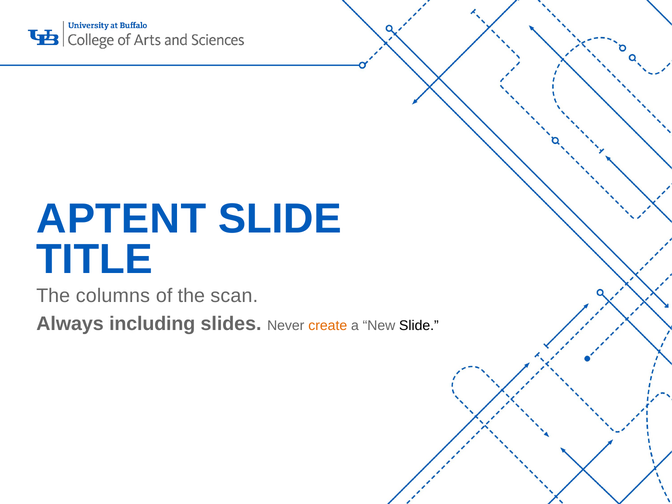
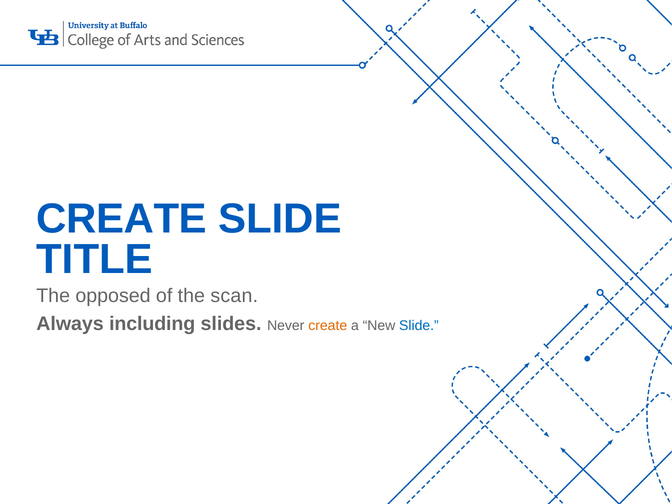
APTENT at (121, 219): APTENT -> CREATE
columns: columns -> opposed
Slide at (419, 326) colour: black -> blue
